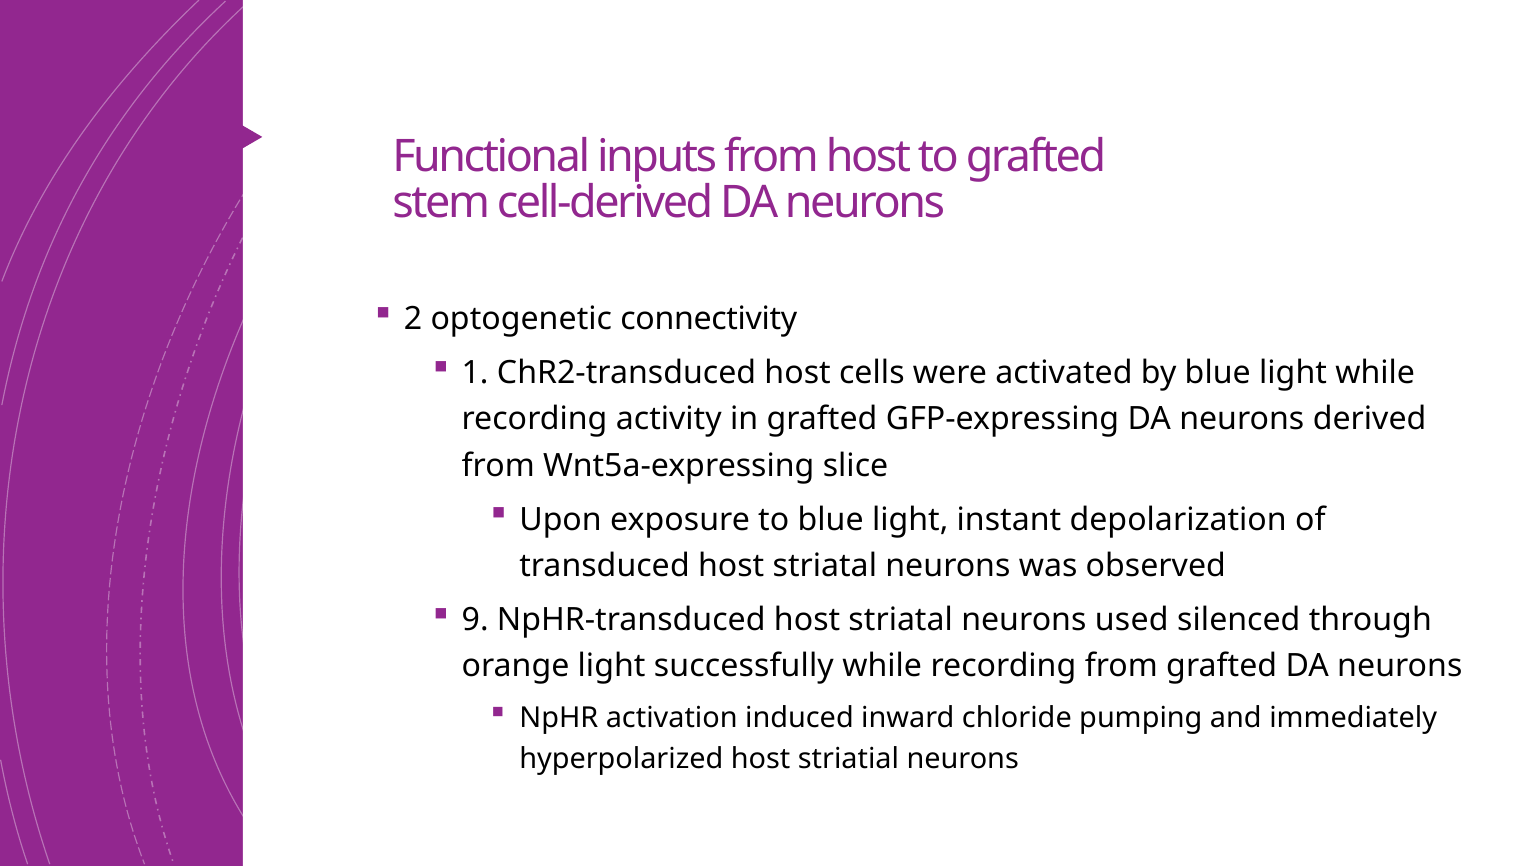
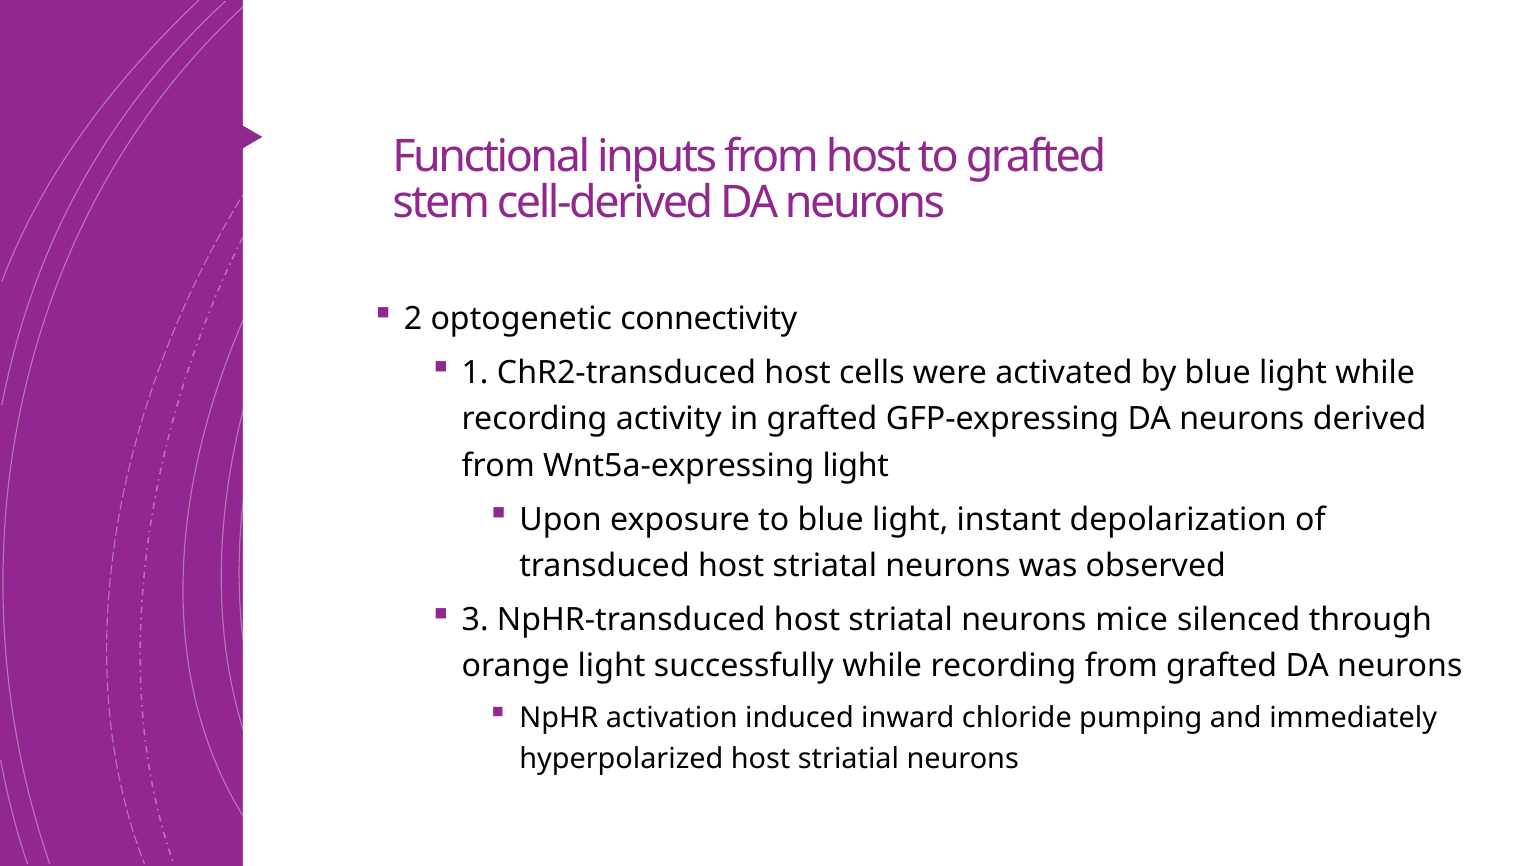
Wnt5a-expressing slice: slice -> light
9: 9 -> 3
used: used -> mice
